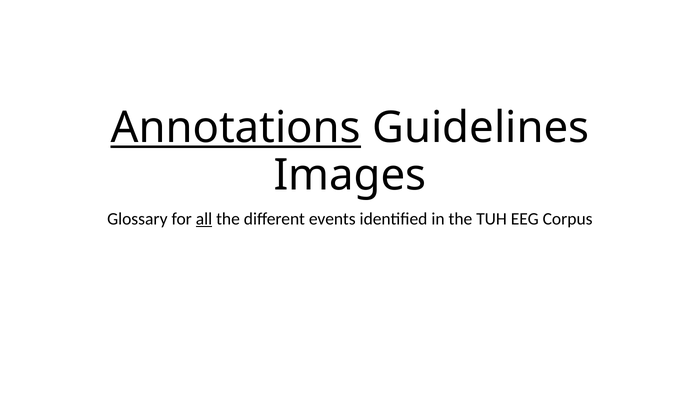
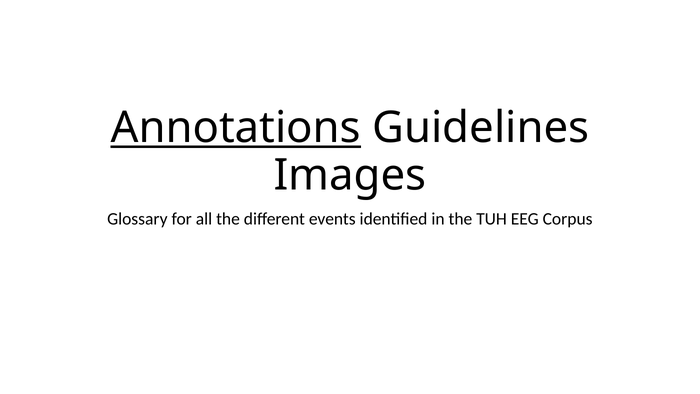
all underline: present -> none
